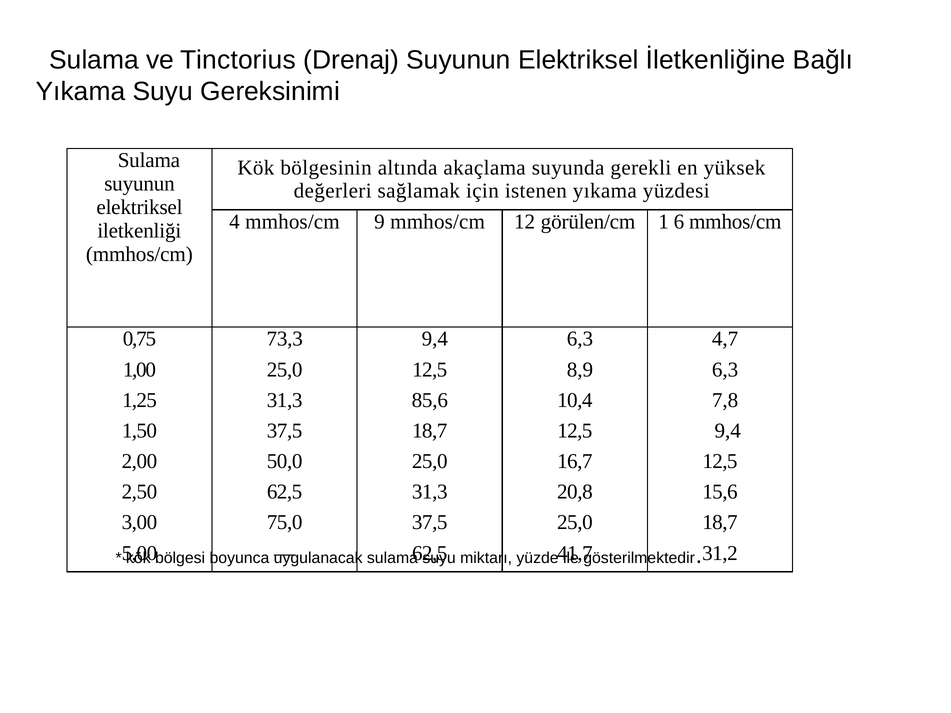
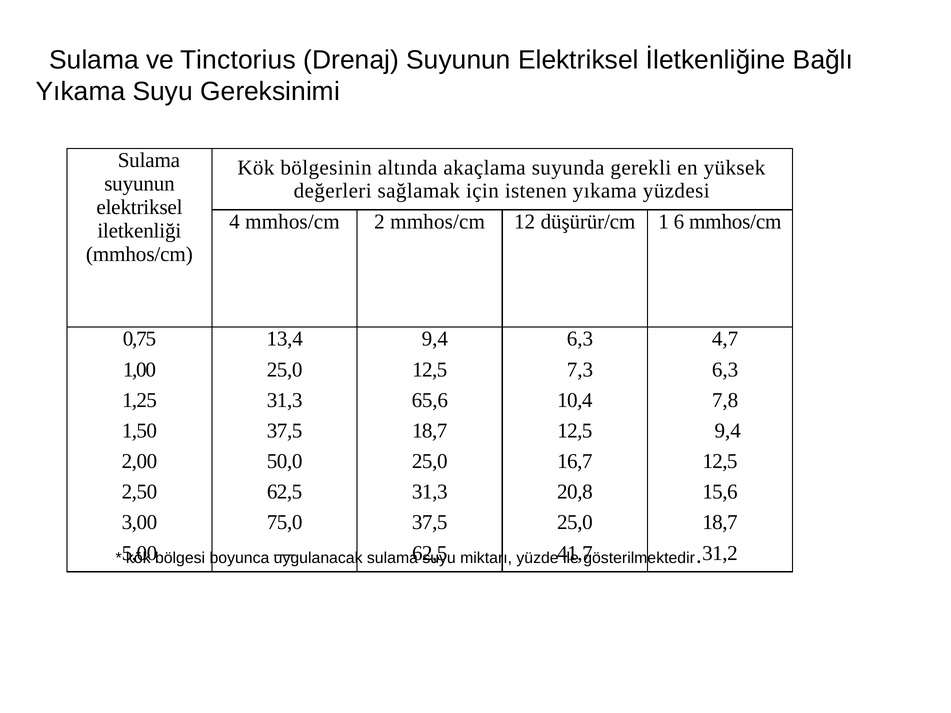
9: 9 -> 2
görülen/cm: görülen/cm -> düşürür/cm
73,3: 73,3 -> 13,4
8,9: 8,9 -> 7,3
85,6: 85,6 -> 65,6
